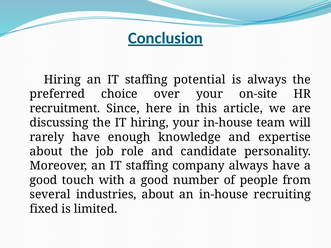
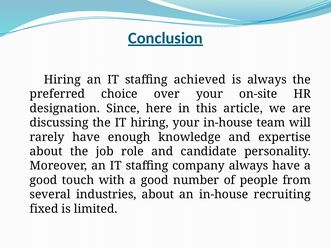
potential: potential -> achieved
recruitment: recruitment -> designation
